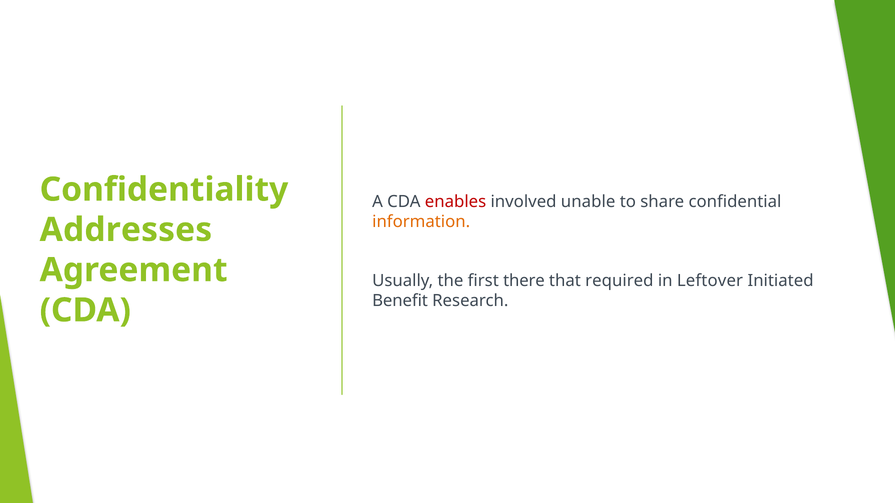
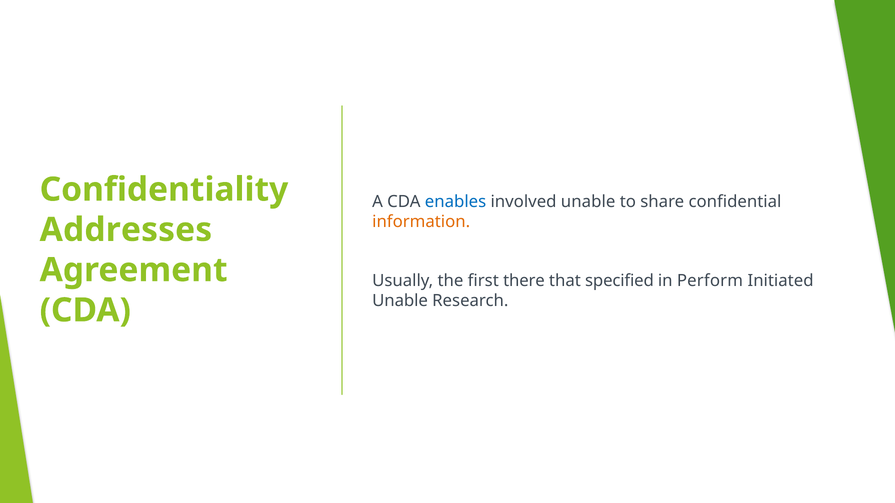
enables colour: red -> blue
required: required -> specified
Leftover: Leftover -> Perform
Benefit at (400, 301): Benefit -> Unable
